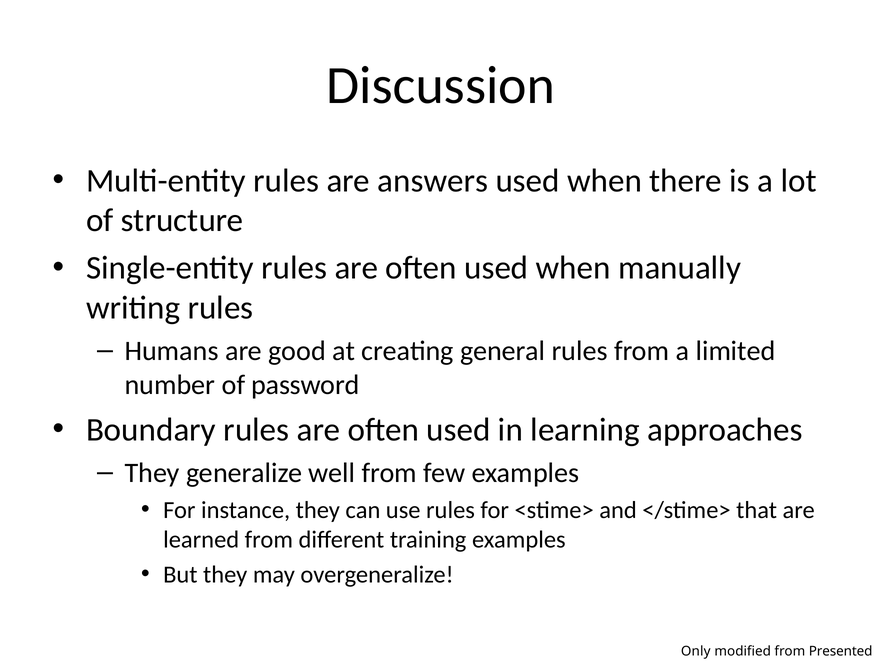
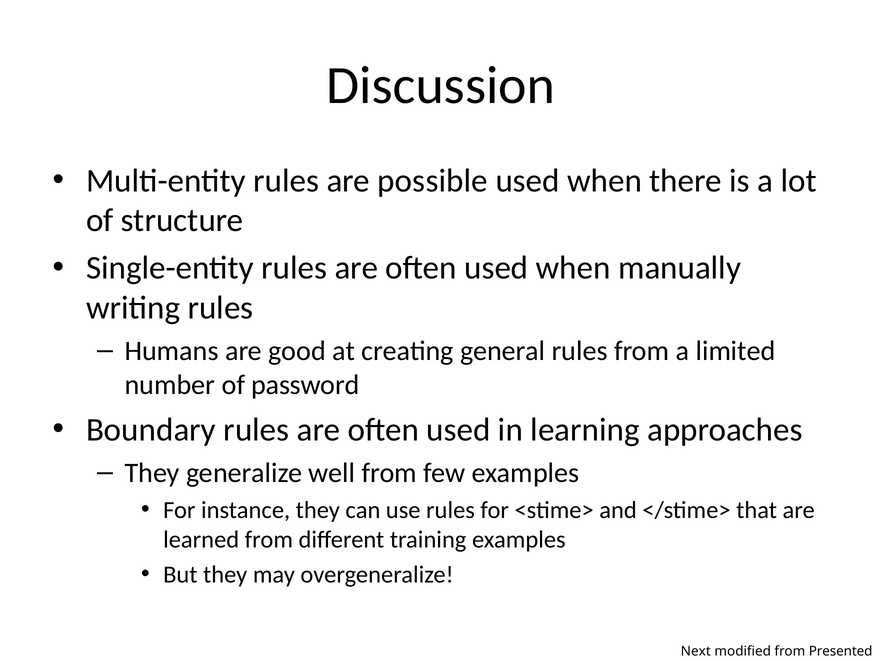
answers: answers -> possible
Only: Only -> Next
